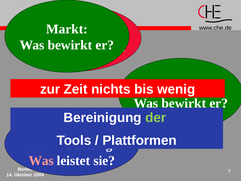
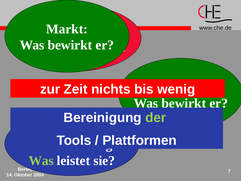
Was at (41, 160) colour: pink -> light green
